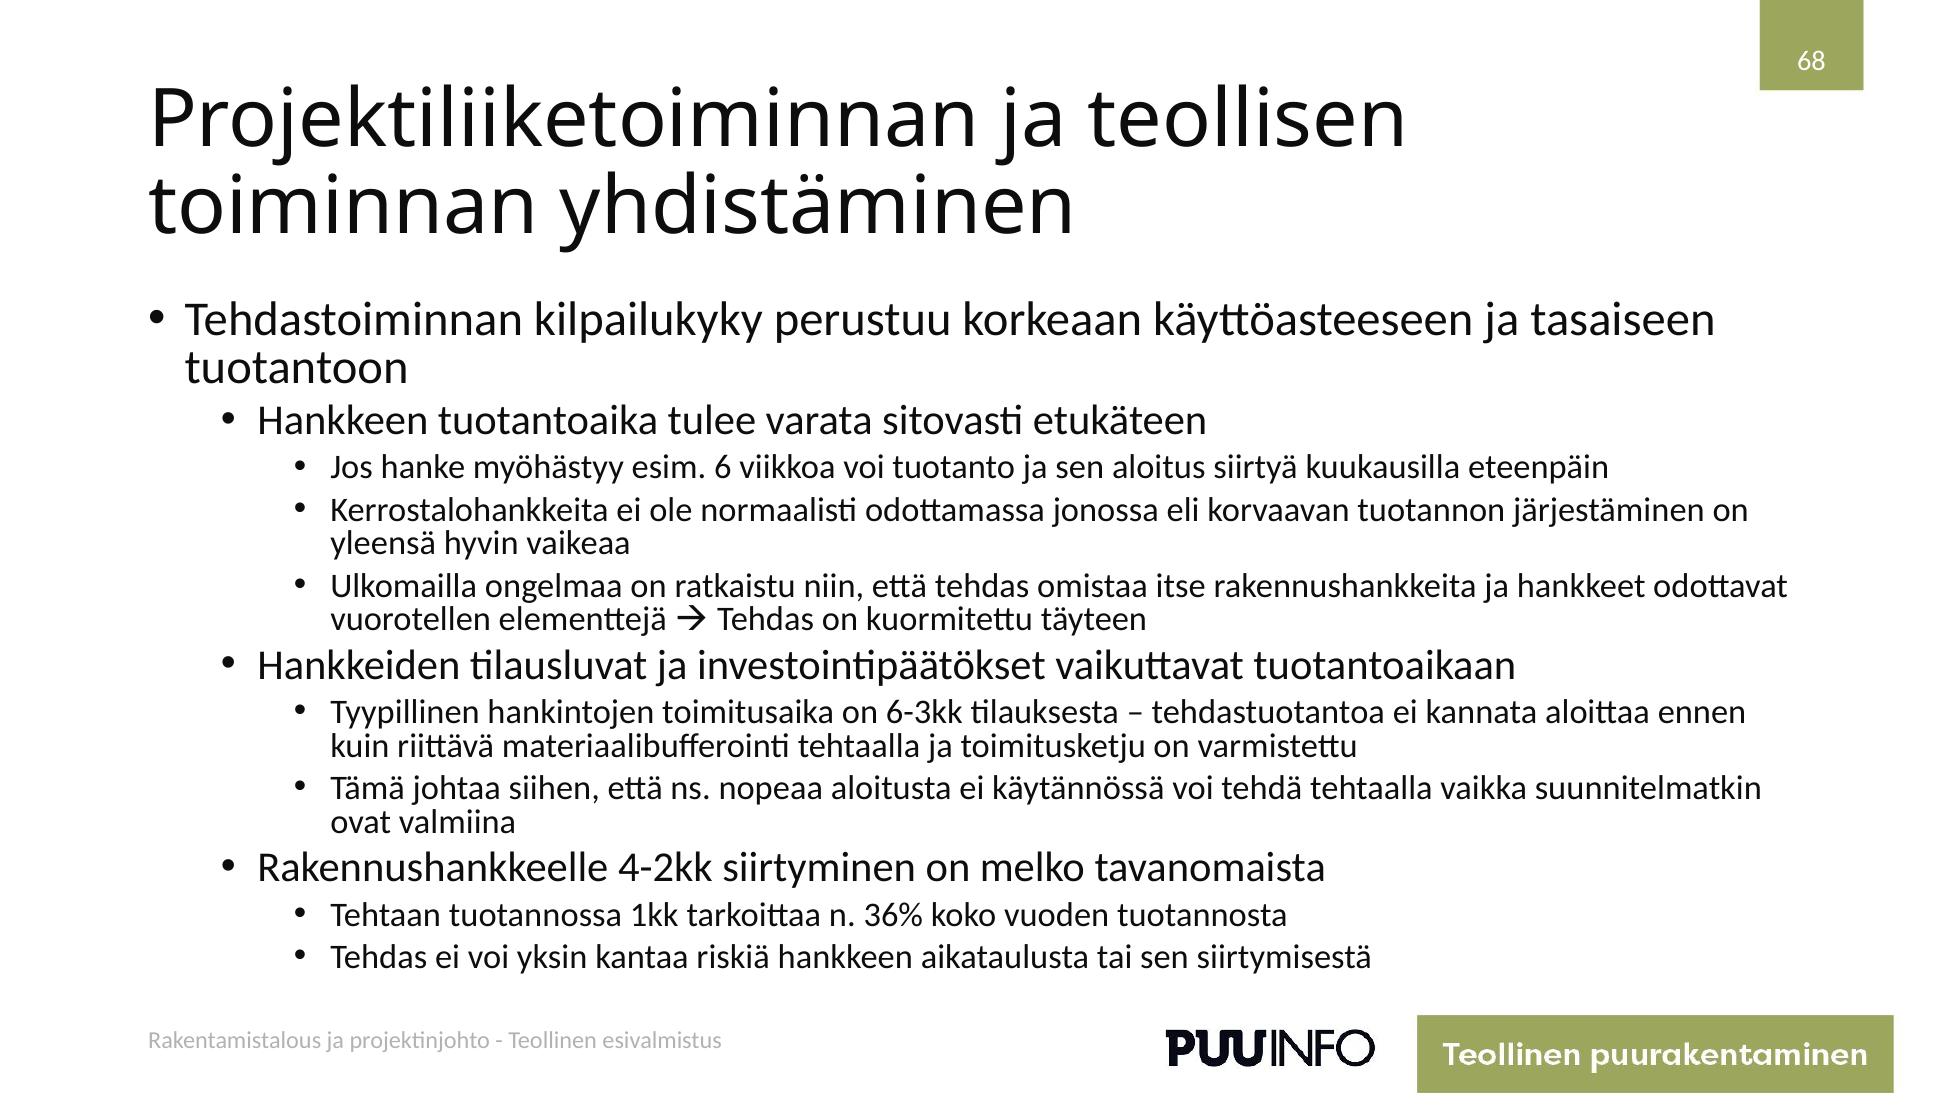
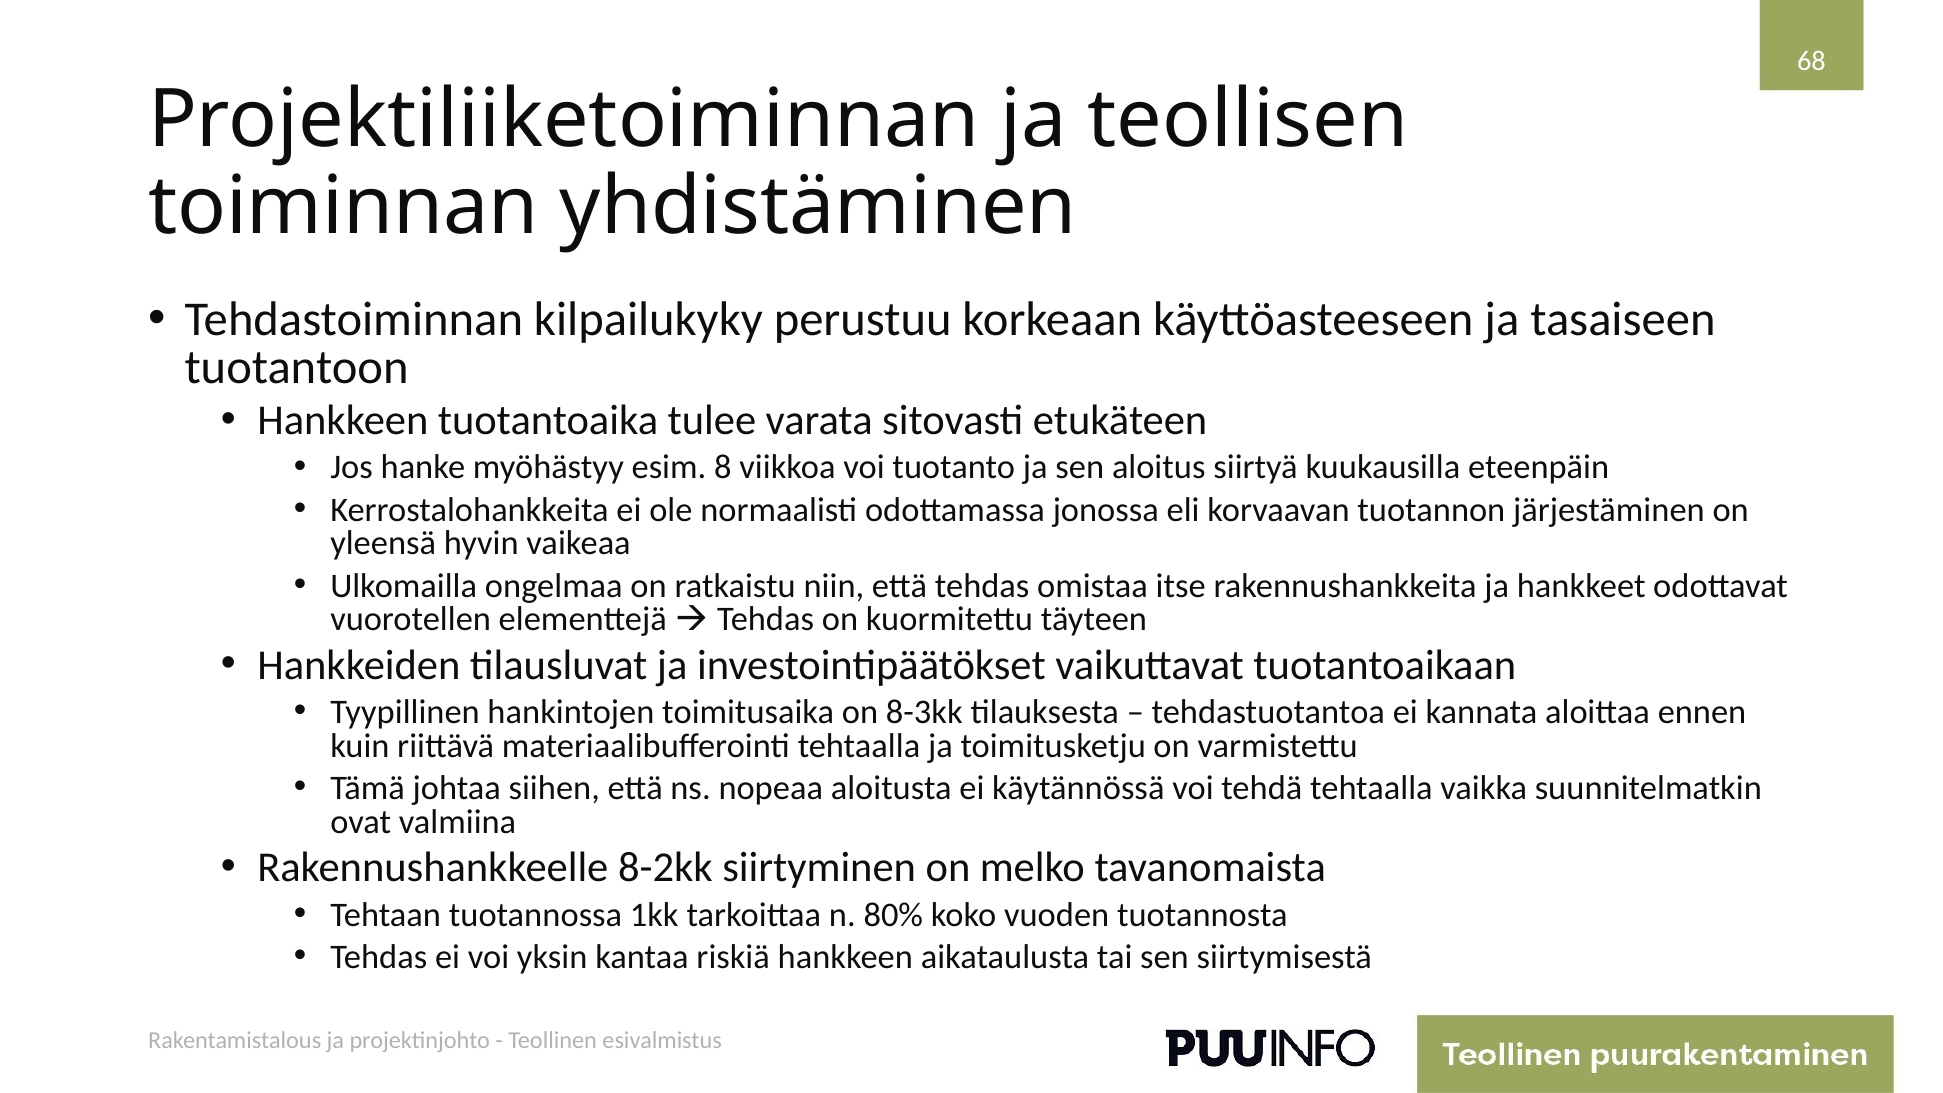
6: 6 -> 8
6-3kk: 6-3kk -> 8-3kk
4-2kk: 4-2kk -> 8-2kk
36%: 36% -> 80%
